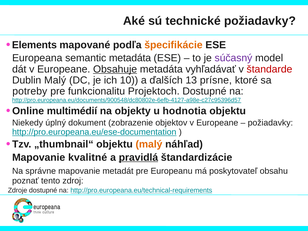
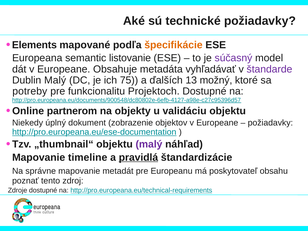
semantic metadáta: metadáta -> listovanie
Obsahuje underline: present -> none
štandarde colour: red -> purple
10: 10 -> 75
prísne: prísne -> možný
multimédií: multimédií -> partnerom
hodnotia: hodnotia -> validáciu
malý at (149, 144) colour: orange -> purple
kvalitné: kvalitné -> timeline
